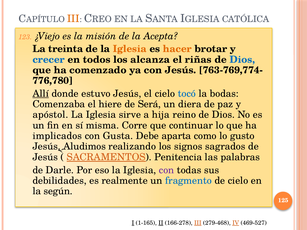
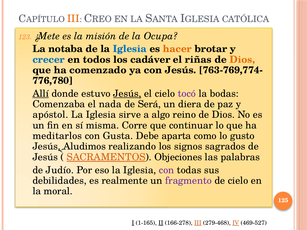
¿Viejo: ¿Viejo -> ¿Mete
Acepta: Acepta -> Ocupa
treinta: treinta -> notaba
Iglesia at (130, 49) colour: orange -> blue
alcanza: alcanza -> cadáver
Dios at (242, 60) colour: blue -> orange
Jesús at (127, 94) underline: none -> present
tocó colour: blue -> purple
hiere: hiere -> nada
hija: hija -> algo
implicados: implicados -> meditarlos
Penitencia: Penitencia -> Objeciones
Darle: Darle -> Judío
fragmento colour: blue -> purple
según: según -> moral
